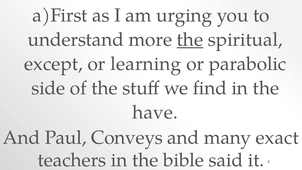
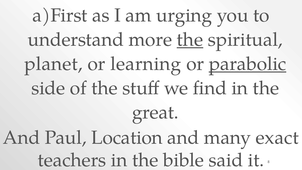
except: except -> planet
parabolic underline: none -> present
have: have -> great
Conveys: Conveys -> Location
